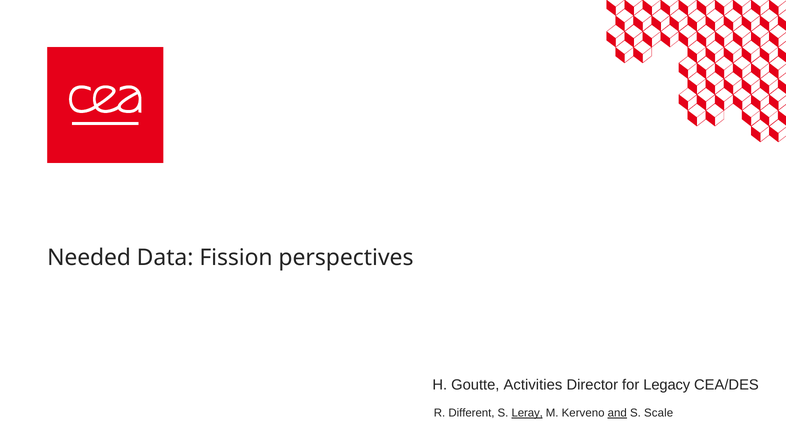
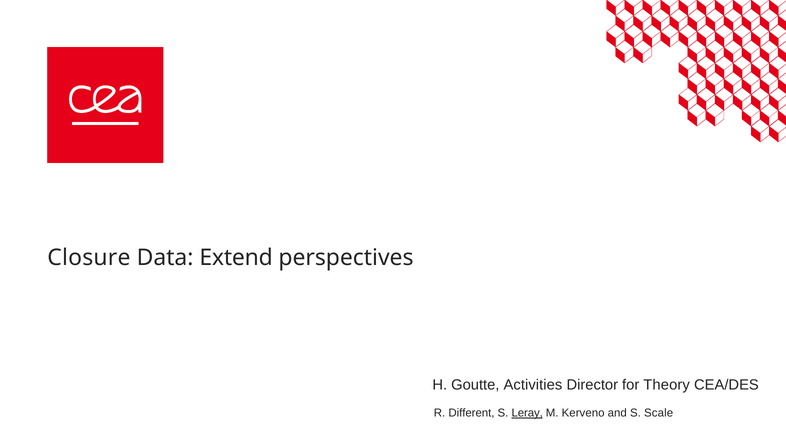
Needed: Needed -> Closure
Fission: Fission -> Extend
Legacy: Legacy -> Theory
and underline: present -> none
